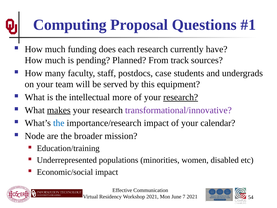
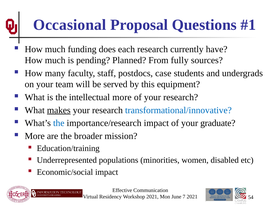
Computing: Computing -> Occasional
track: track -> fully
research at (181, 97) underline: present -> none
transformational/innovative colour: purple -> blue
calendar: calendar -> graduate
Node at (35, 136): Node -> More
